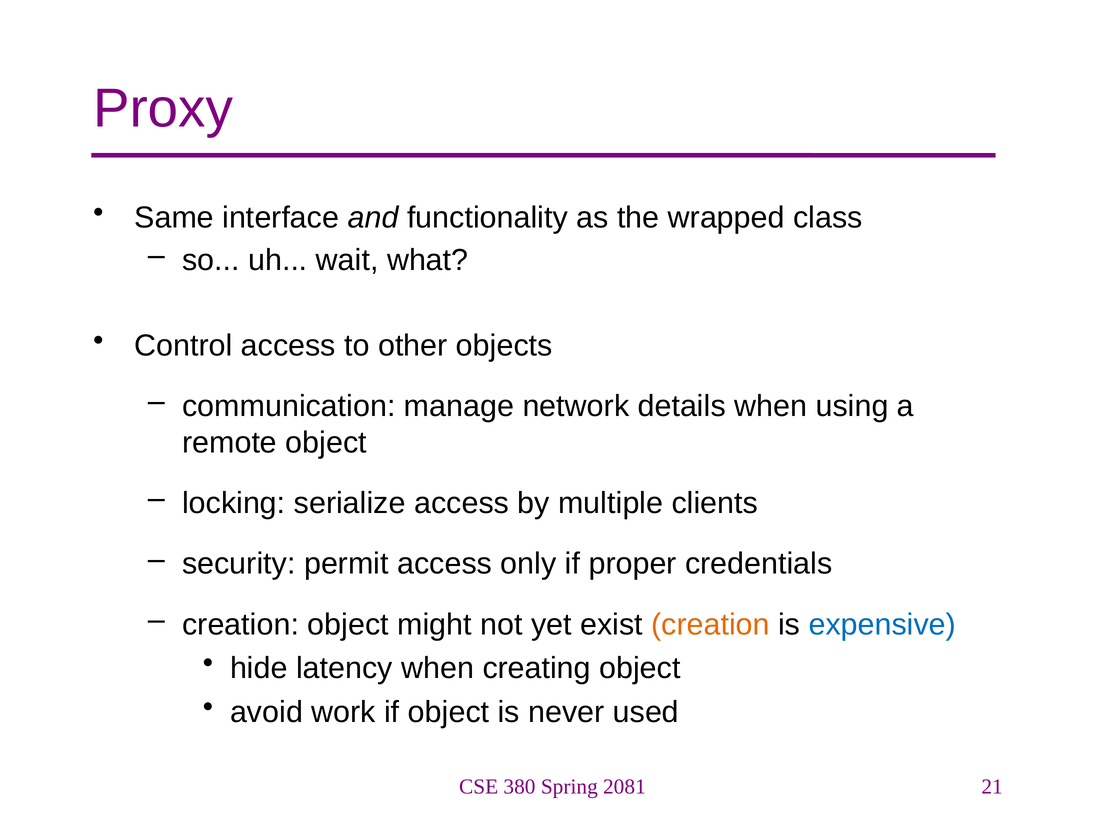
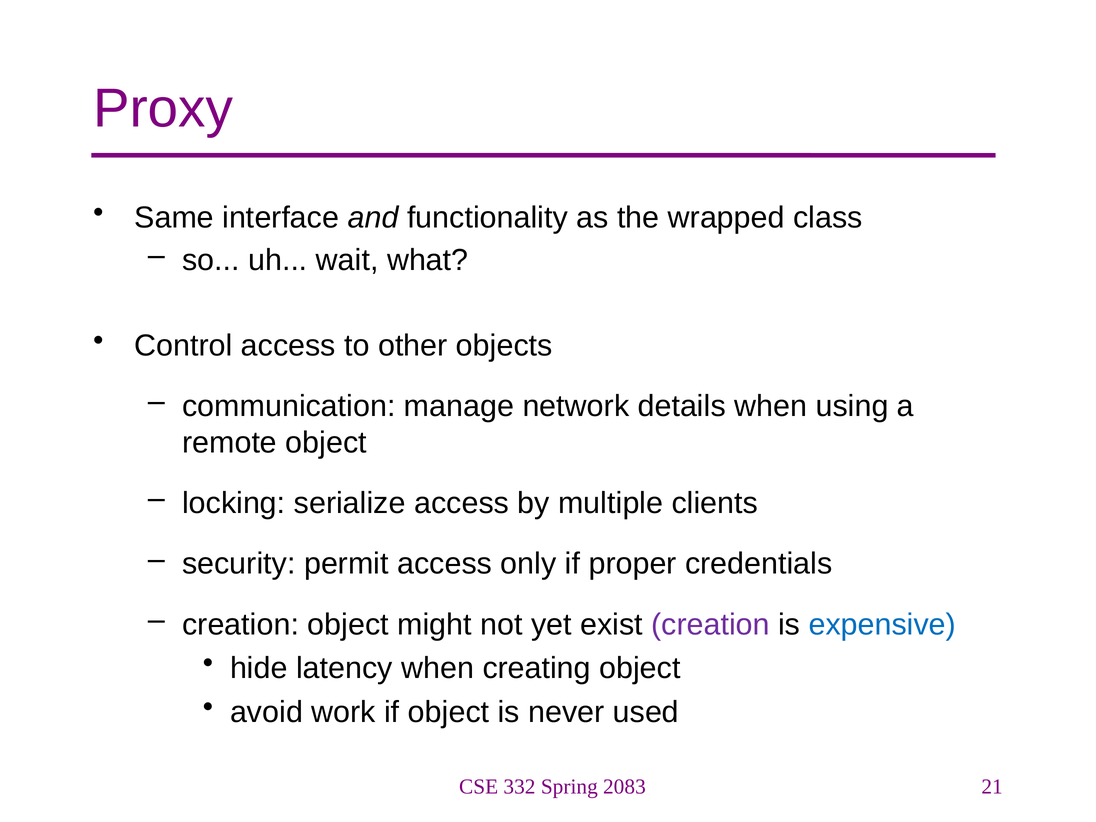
creation at (711, 624) colour: orange -> purple
380: 380 -> 332
2081: 2081 -> 2083
